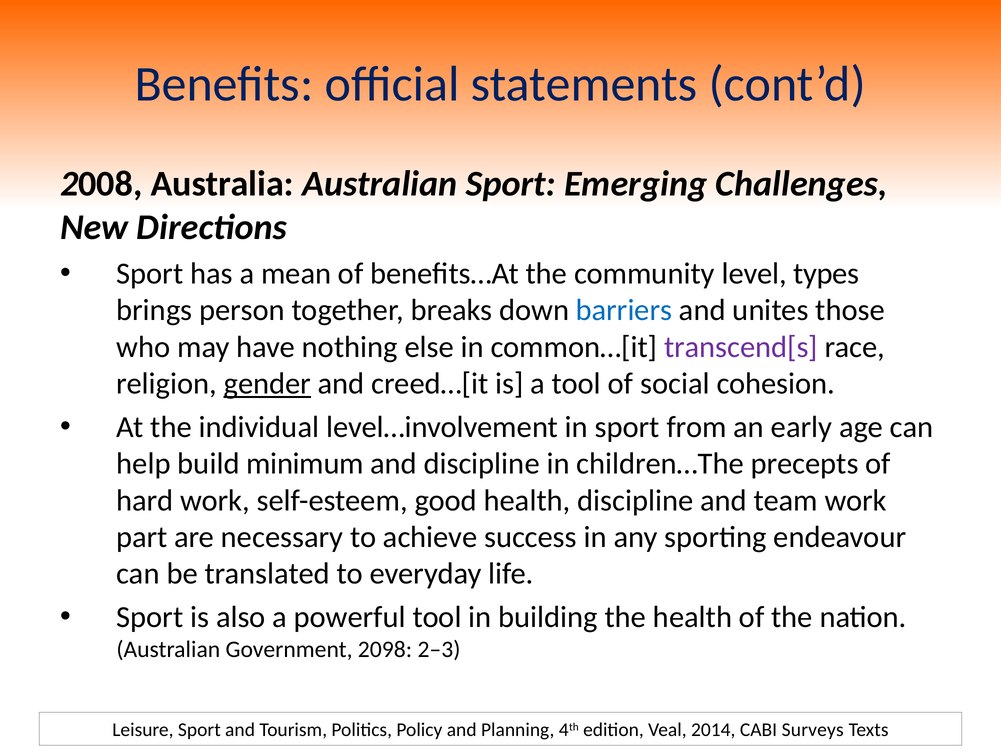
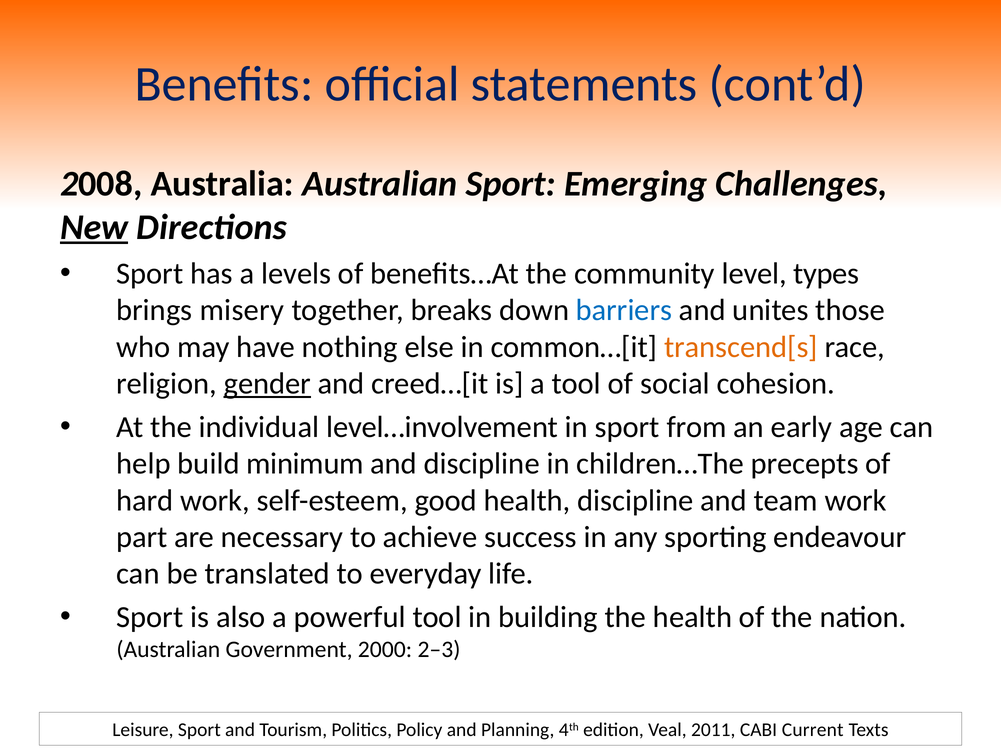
New underline: none -> present
mean: mean -> levels
person: person -> misery
transcend[s colour: purple -> orange
2098: 2098 -> 2000
2014: 2014 -> 2011
Surveys: Surveys -> Current
